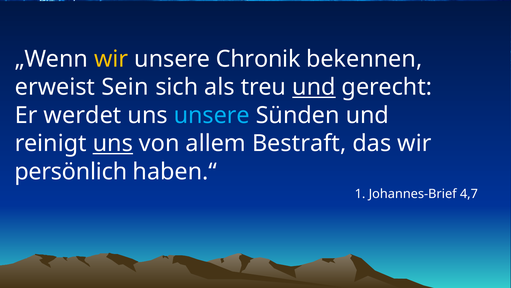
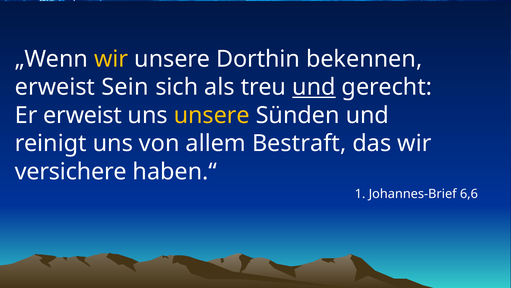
Chronik: Chronik -> Dorthin
Er werdet: werdet -> erweist
unsere at (212, 115) colour: light blue -> yellow
uns at (113, 143) underline: present -> none
persönlich: persönlich -> versichere
4,7: 4,7 -> 6,6
